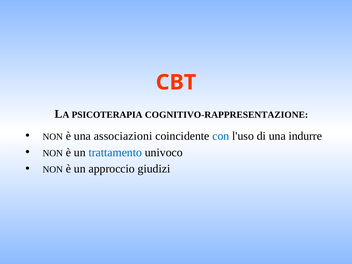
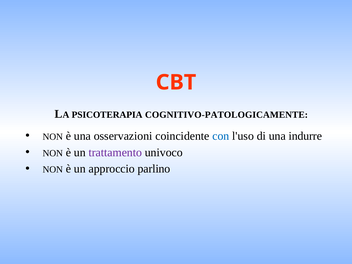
COGNITIVO-RAPPRESENTAZIONE: COGNITIVO-RAPPRESENTAZIONE -> COGNITIVO-PATOLOGICAMENTE
associazioni: associazioni -> osservazioni
trattamento colour: blue -> purple
giudizi: giudizi -> parlino
